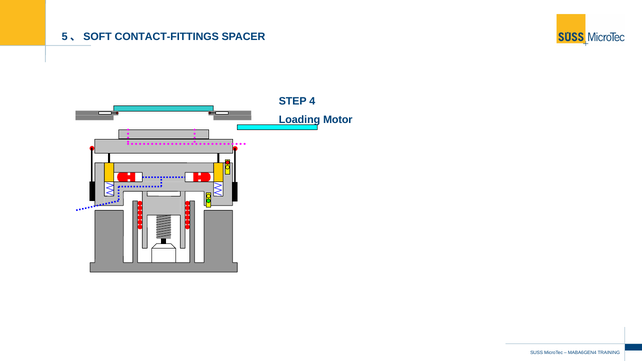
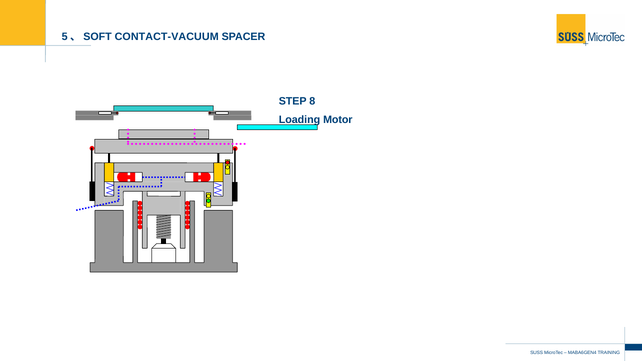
CONTACT-FITTINGS: CONTACT-FITTINGS -> CONTACT-VACUUM
4: 4 -> 8
